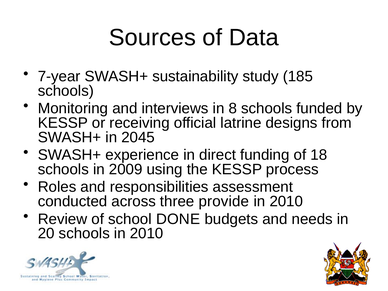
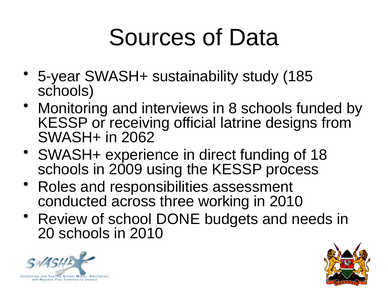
7-year: 7-year -> 5-year
2045: 2045 -> 2062
provide: provide -> working
